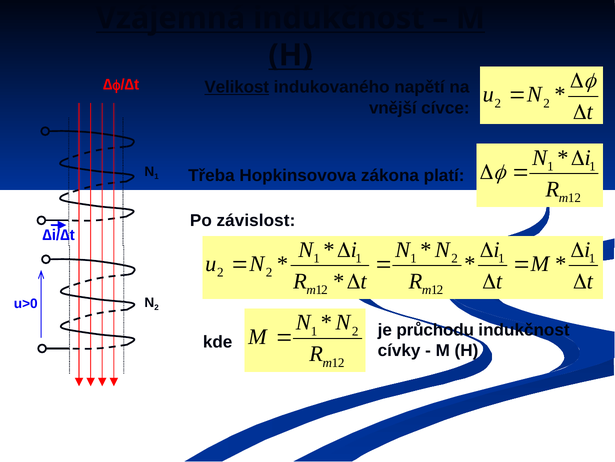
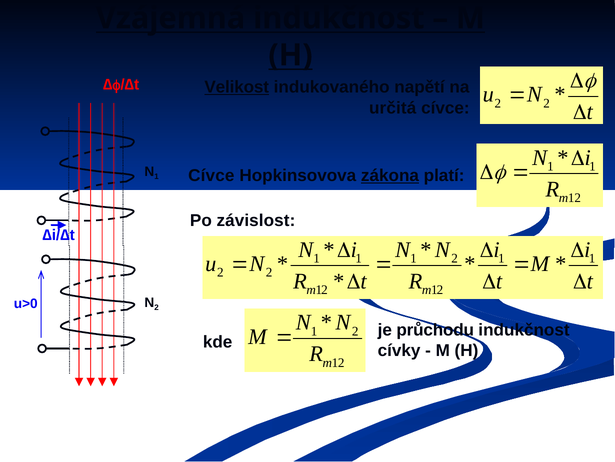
vnější: vnější -> určitá
Třeba at (211, 176): Třeba -> Cívce
zákona underline: none -> present
